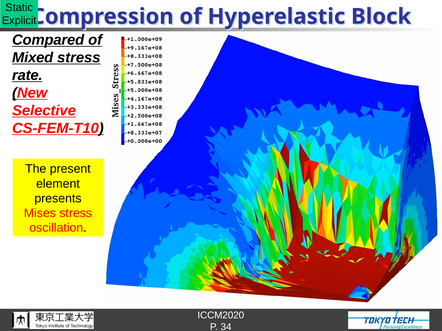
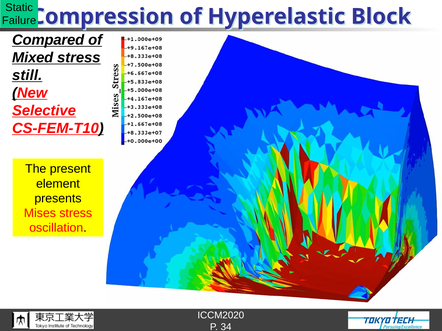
Explicit: Explicit -> Failure
rate: rate -> still
